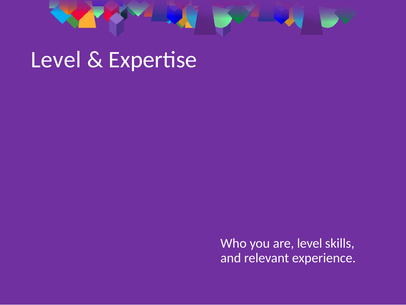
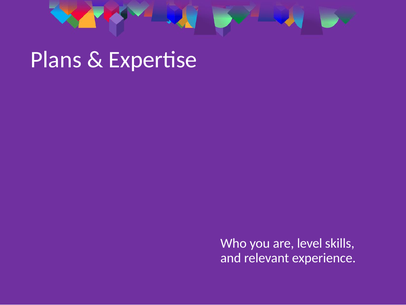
Level at (56, 60): Level -> Plans
